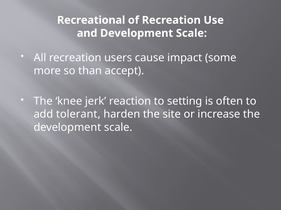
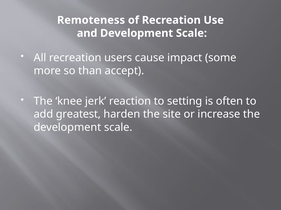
Recreational: Recreational -> Remoteness
tolerant: tolerant -> greatest
